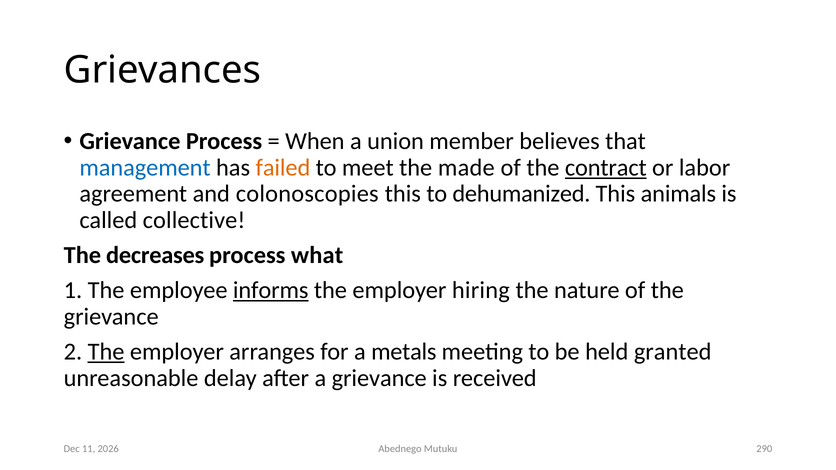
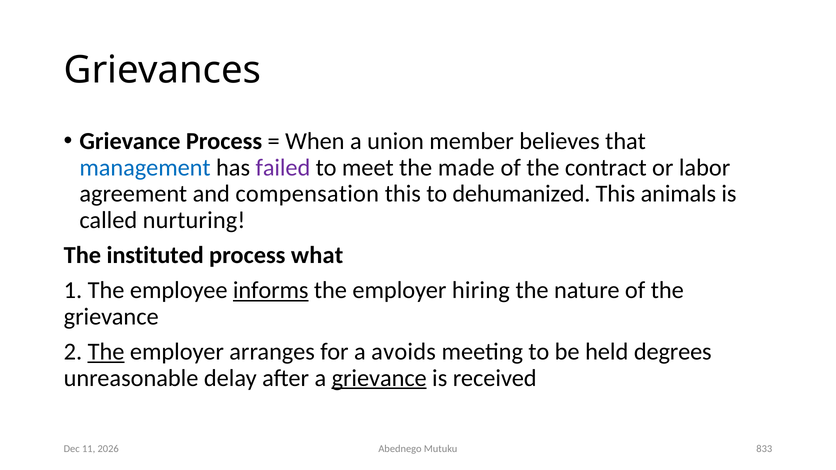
failed colour: orange -> purple
contract underline: present -> none
colonoscopies: colonoscopies -> compensation
collective: collective -> nurturing
decreases: decreases -> instituted
metals: metals -> avoids
granted: granted -> degrees
grievance at (379, 378) underline: none -> present
290: 290 -> 833
